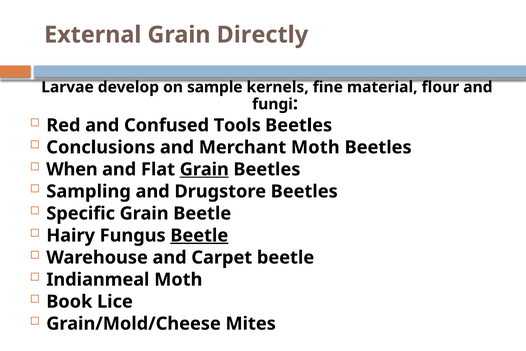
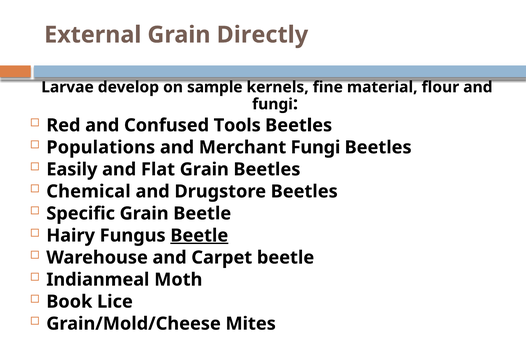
Conclusions: Conclusions -> Populations
Merchant Moth: Moth -> Fungi
When: When -> Easily
Grain at (204, 169) underline: present -> none
Sampling: Sampling -> Chemical
